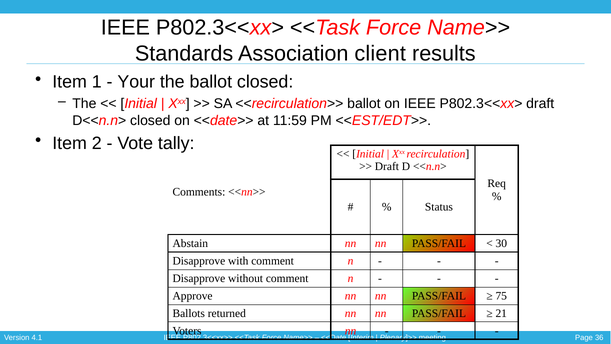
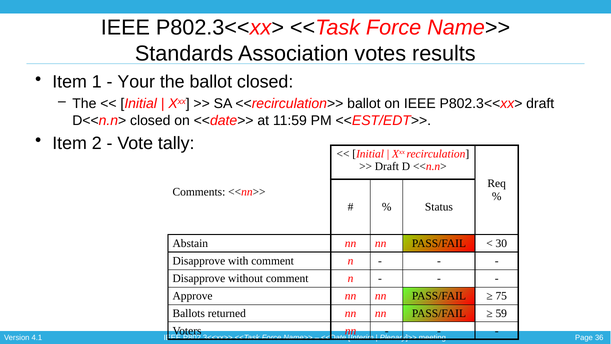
client: client -> votes
21: 21 -> 59
